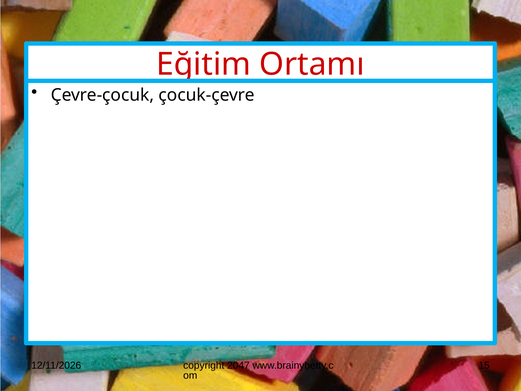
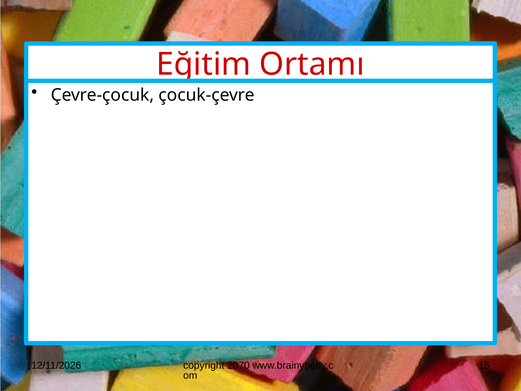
2047: 2047 -> 2070
